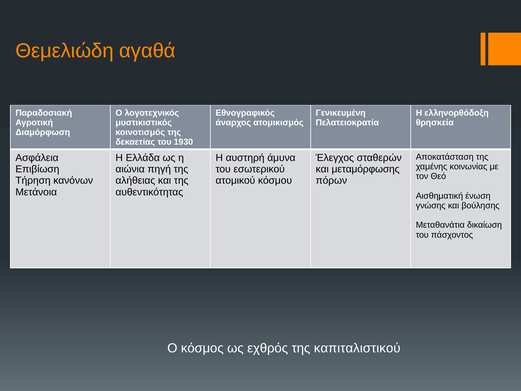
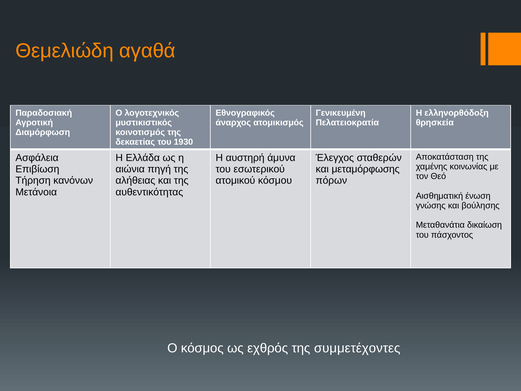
καπιταλιστικού: καπιταλιστικού -> συμμετέχοντες
